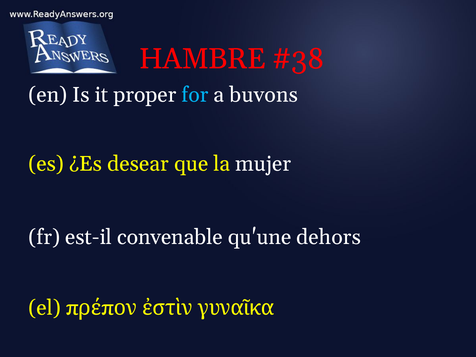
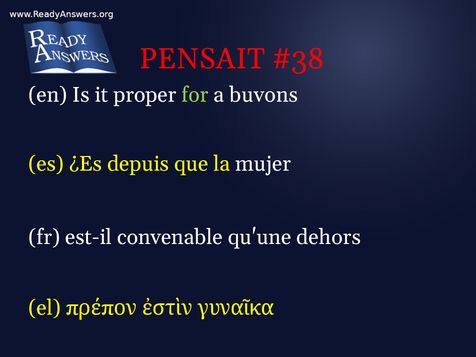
HAMBRE: HAMBRE -> PENSAIT
for colour: light blue -> light green
desear: desear -> depuis
